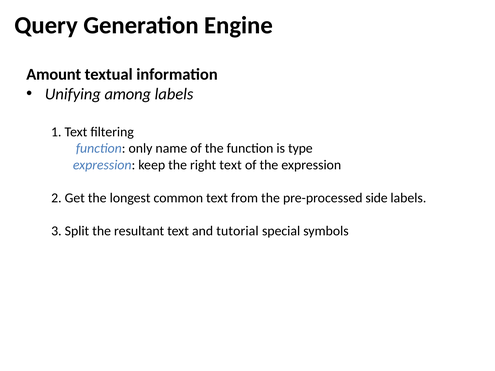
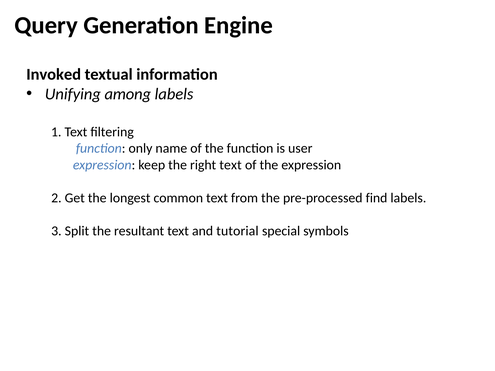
Amount: Amount -> Invoked
type: type -> user
side: side -> find
